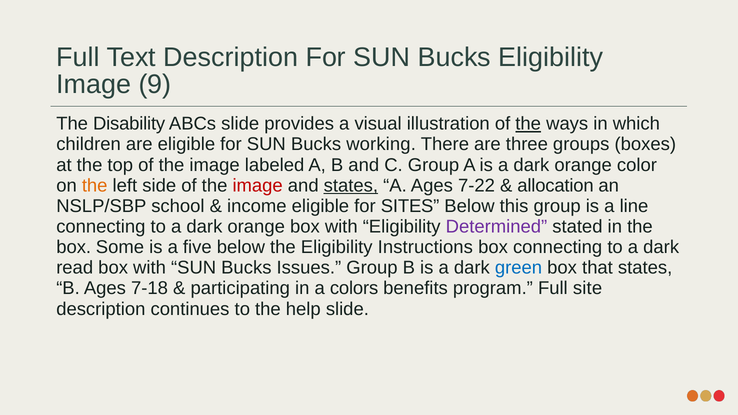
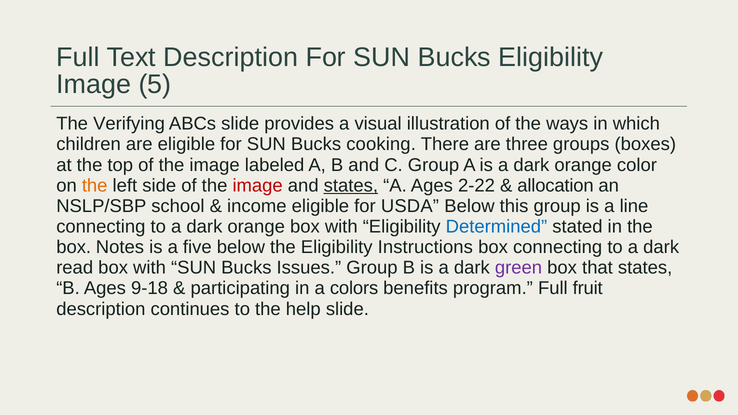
9: 9 -> 5
Disability: Disability -> Verifying
the at (528, 124) underline: present -> none
working: working -> cooking
7-22: 7-22 -> 2-22
SITES: SITES -> USDA
Determined colour: purple -> blue
Some: Some -> Notes
green colour: blue -> purple
7-18: 7-18 -> 9-18
site: site -> fruit
